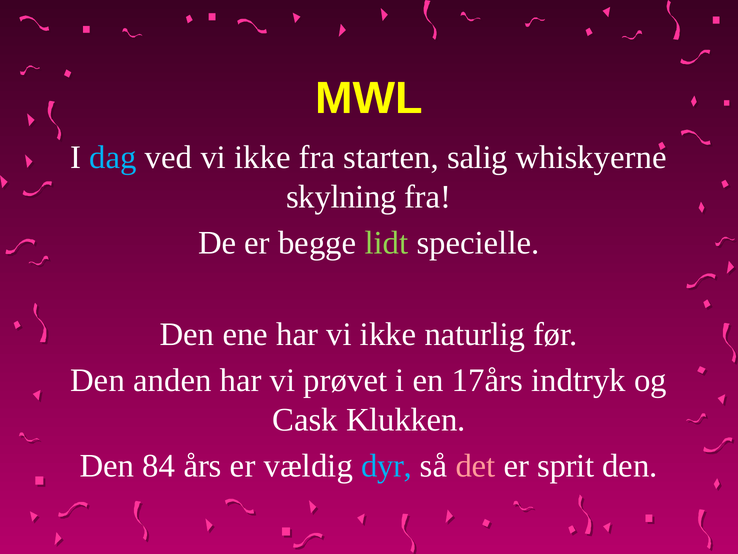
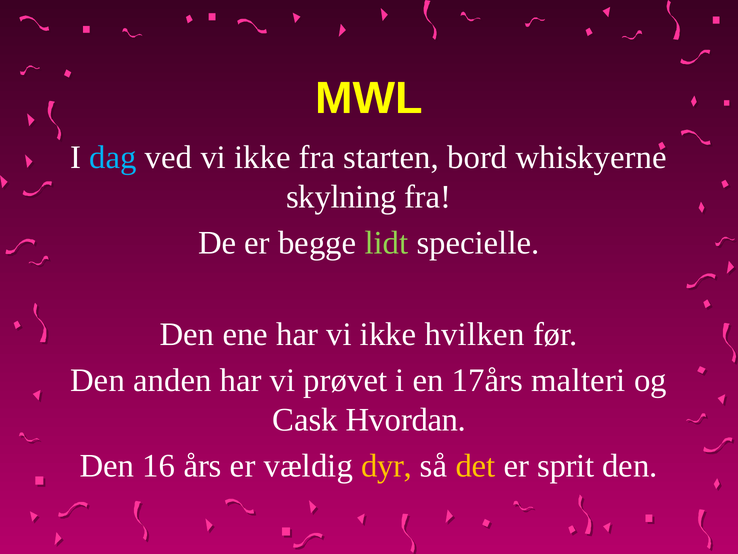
salig: salig -> bord
naturlig: naturlig -> hvilken
indtryk: indtryk -> malteri
Klukken: Klukken -> Hvordan
84: 84 -> 16
dyr colour: light blue -> yellow
det colour: pink -> yellow
